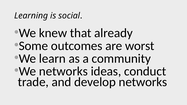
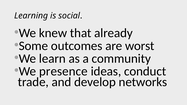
We networks: networks -> presence
